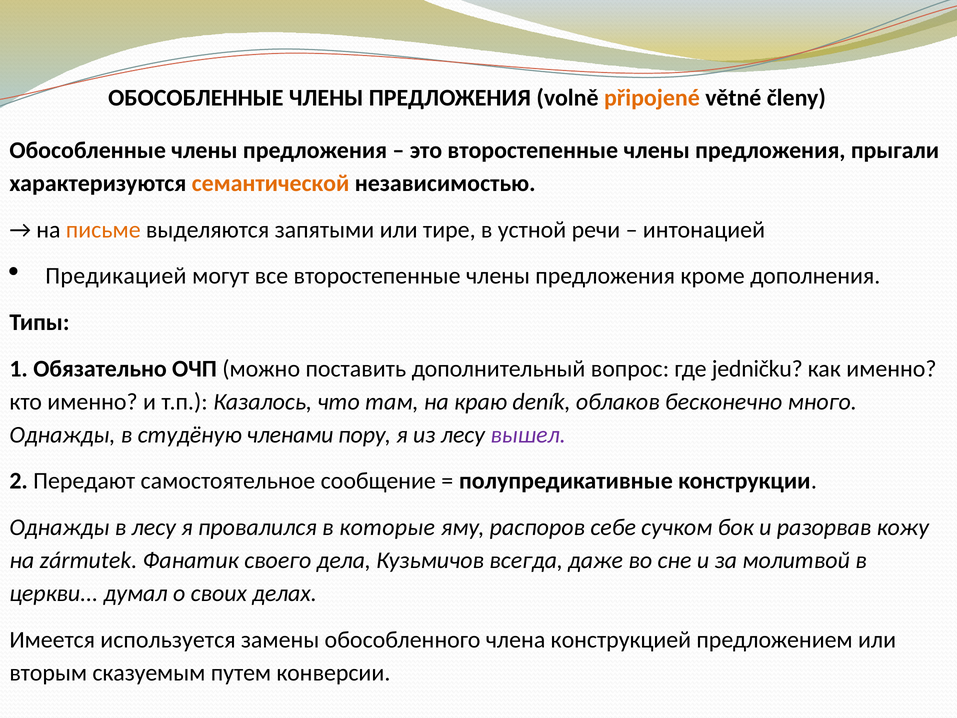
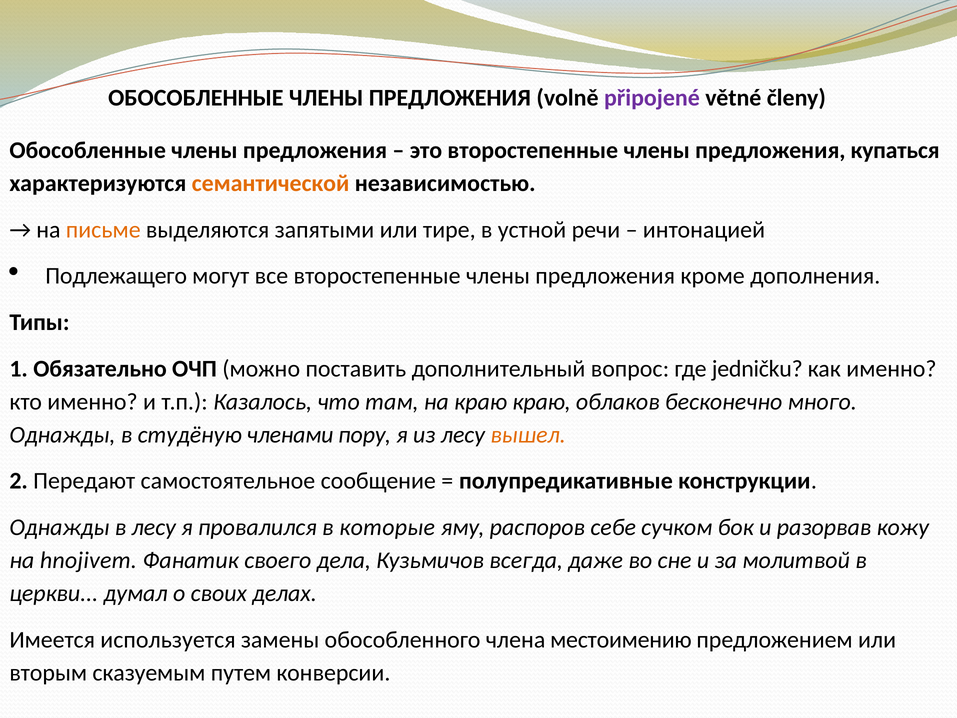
připojené colour: orange -> purple
прыгали: прыгали -> купаться
Предикацией: Предикацией -> Подлежащего
краю deník: deník -> краю
вышел colour: purple -> orange
zármutek: zármutek -> hnojivem
конструкцией: конструкцией -> местоимению
